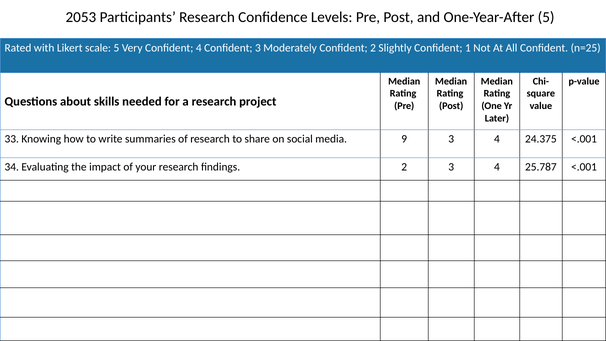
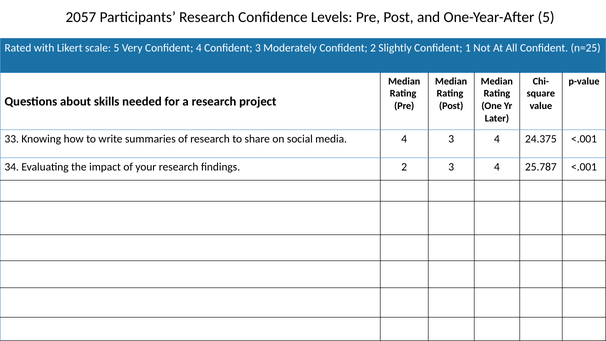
2053: 2053 -> 2057
media 9: 9 -> 4
